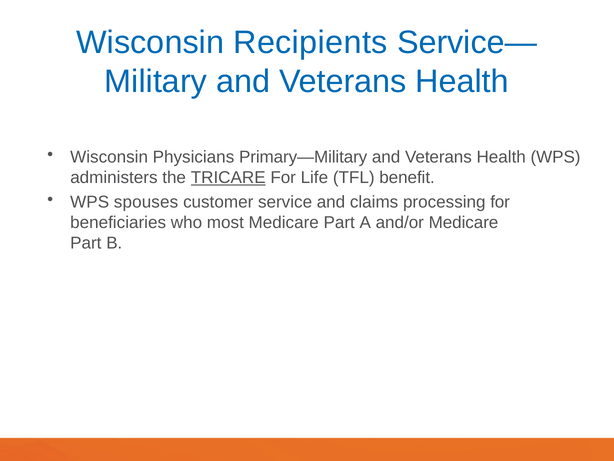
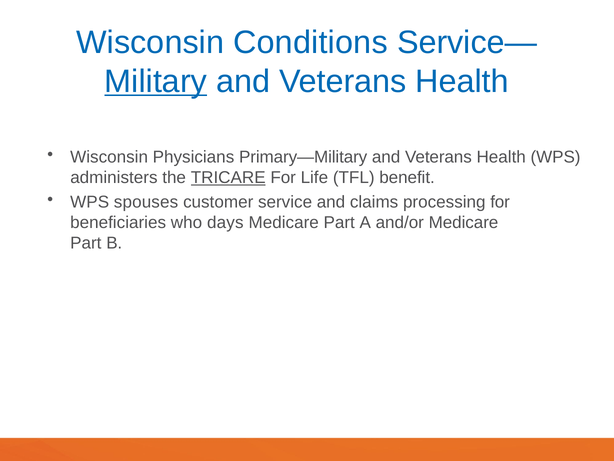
Recipients: Recipients -> Conditions
Military underline: none -> present
most: most -> days
